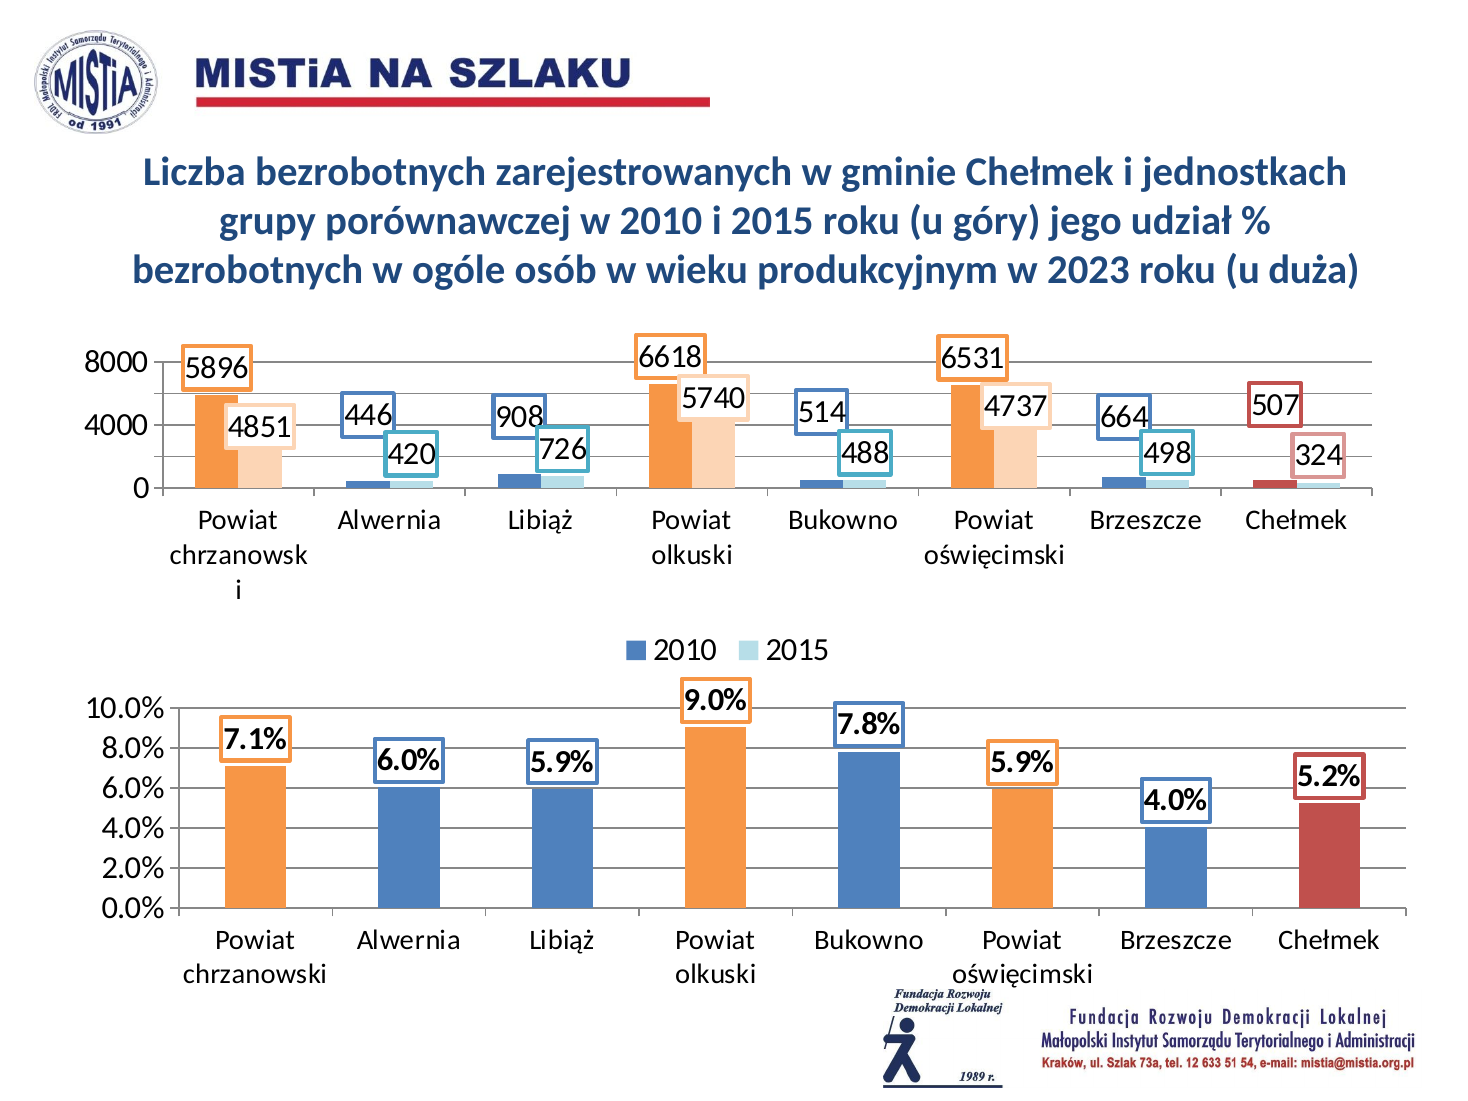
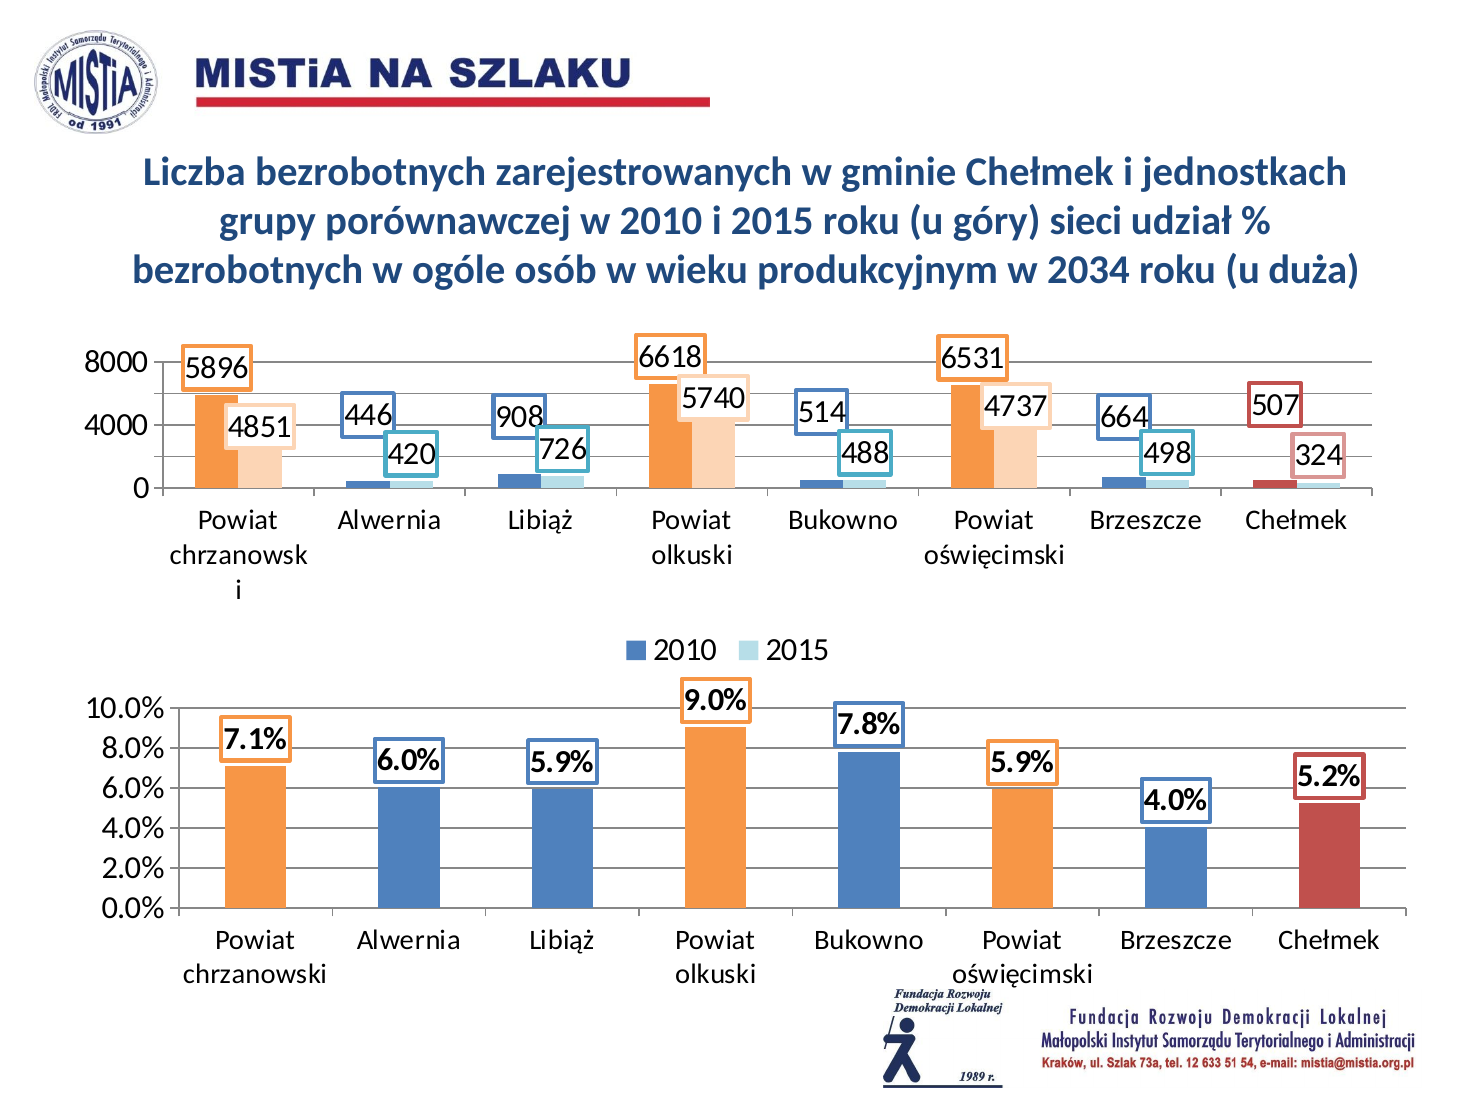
jego: jego -> sieci
2023: 2023 -> 2034
